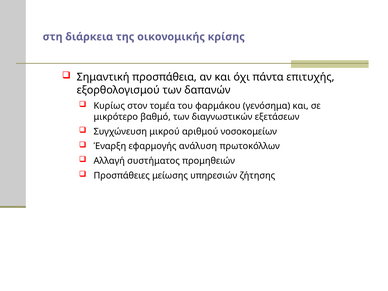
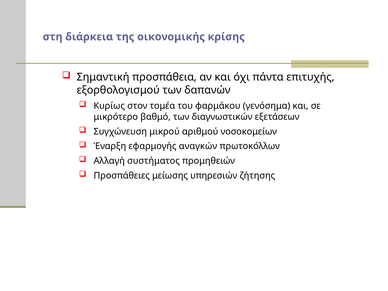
ανάλυση: ανάλυση -> αναγκών
